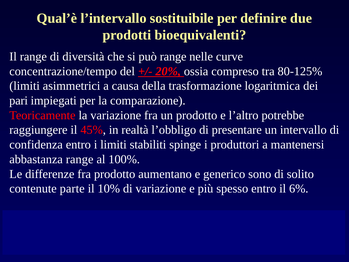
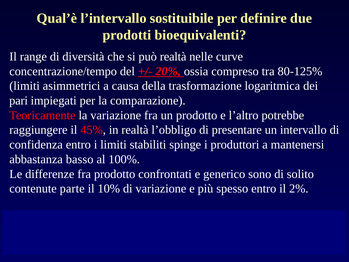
può range: range -> realtà
abbastanza range: range -> basso
aumentano: aumentano -> confrontati
6%: 6% -> 2%
